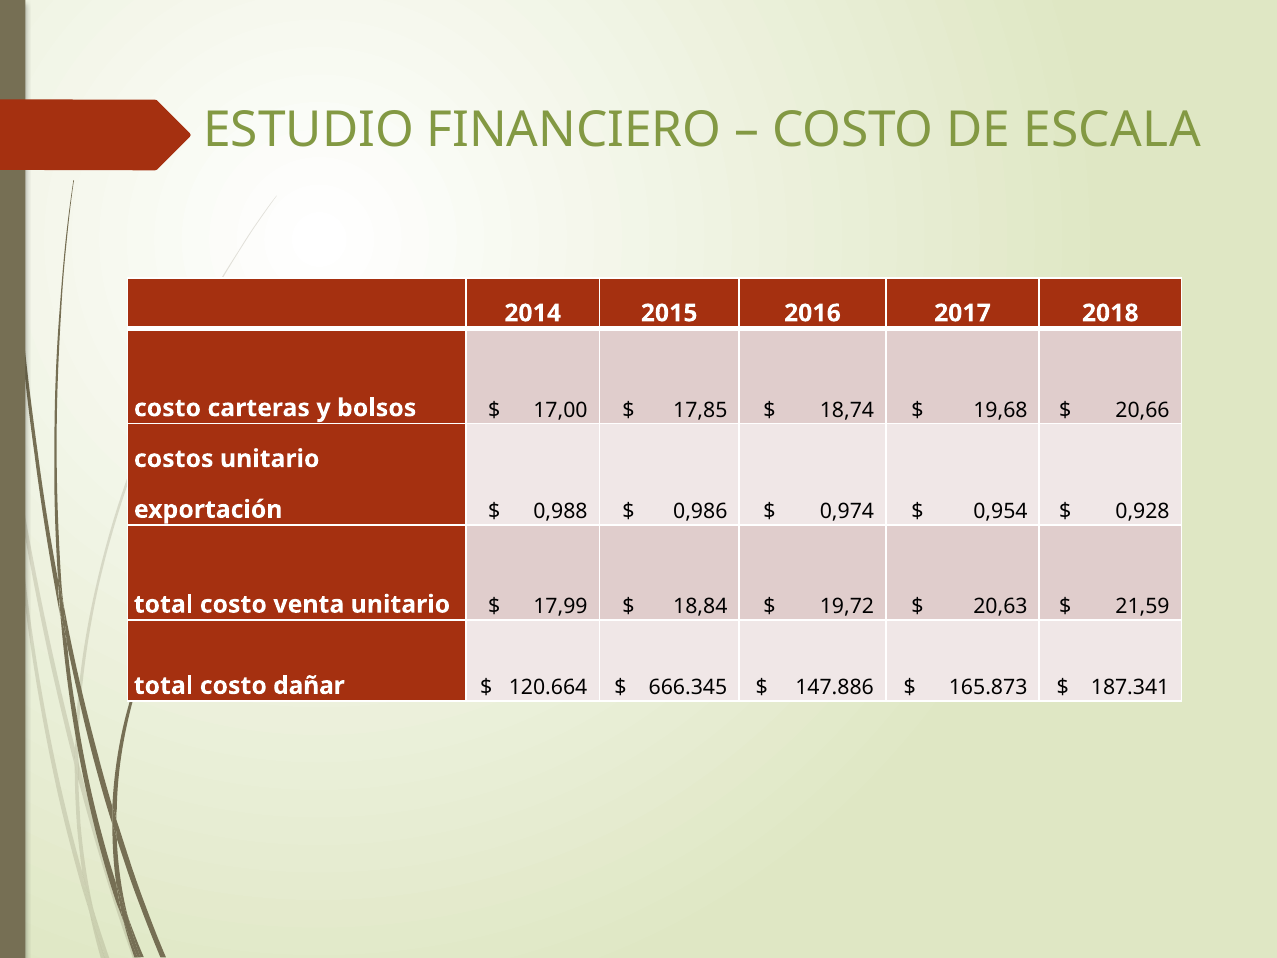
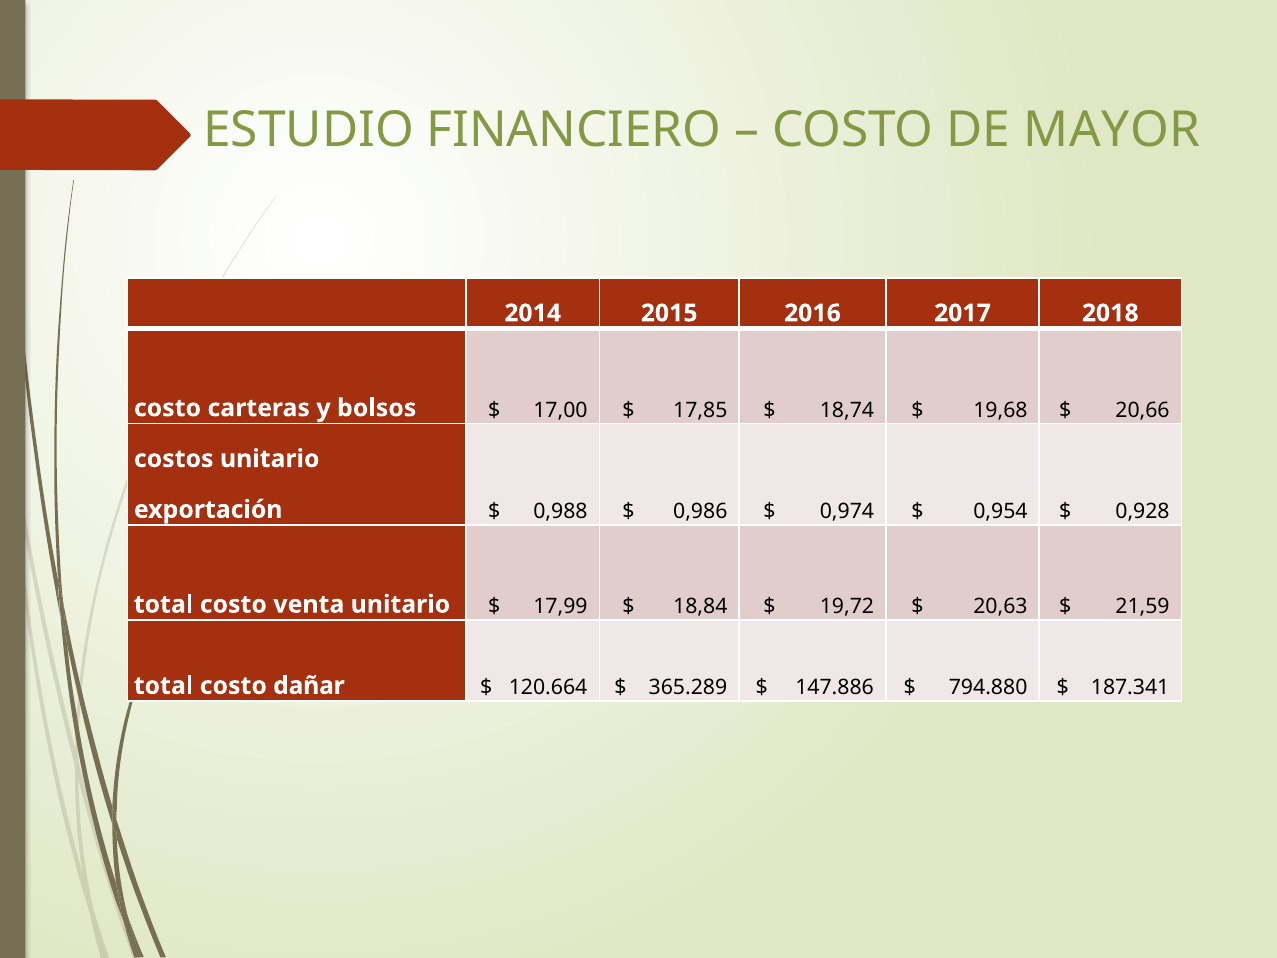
ESCALA: ESCALA -> MAYOR
666.345: 666.345 -> 365.289
165.873: 165.873 -> 794.880
